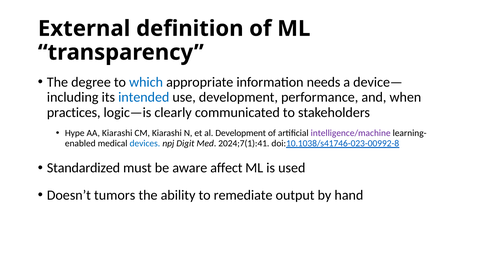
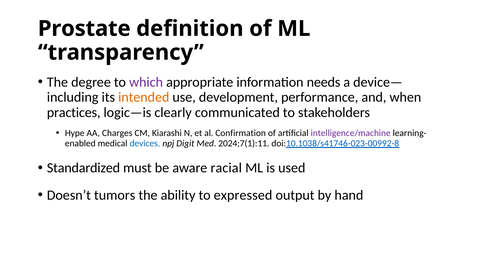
External: External -> Prostate
which colour: blue -> purple
intended colour: blue -> orange
AA Kiarashi: Kiarashi -> Charges
al Development: Development -> Confirmation
2024;7(1):41: 2024;7(1):41 -> 2024;7(1):11
affect: affect -> racial
remediate: remediate -> expressed
